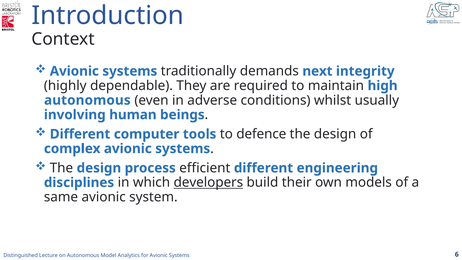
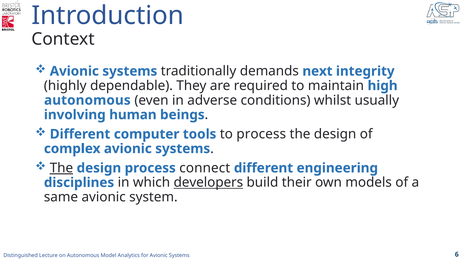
to defence: defence -> process
The at (61, 168) underline: none -> present
efficient: efficient -> connect
